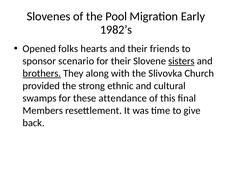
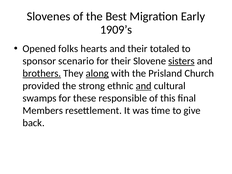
Pool: Pool -> Best
1982’s: 1982’s -> 1909’s
friends: friends -> totaled
along underline: none -> present
Slivovka: Slivovka -> Prisland
and at (144, 86) underline: none -> present
attendance: attendance -> responsible
